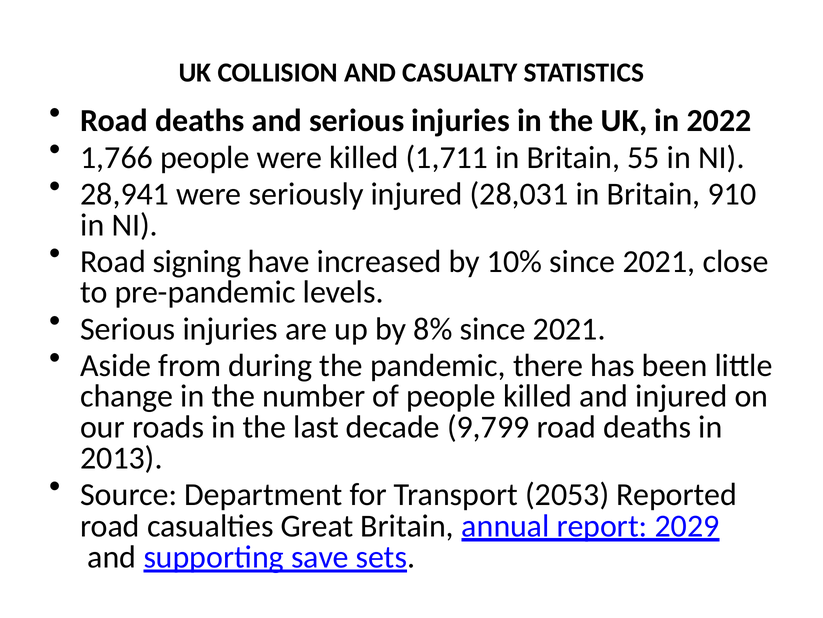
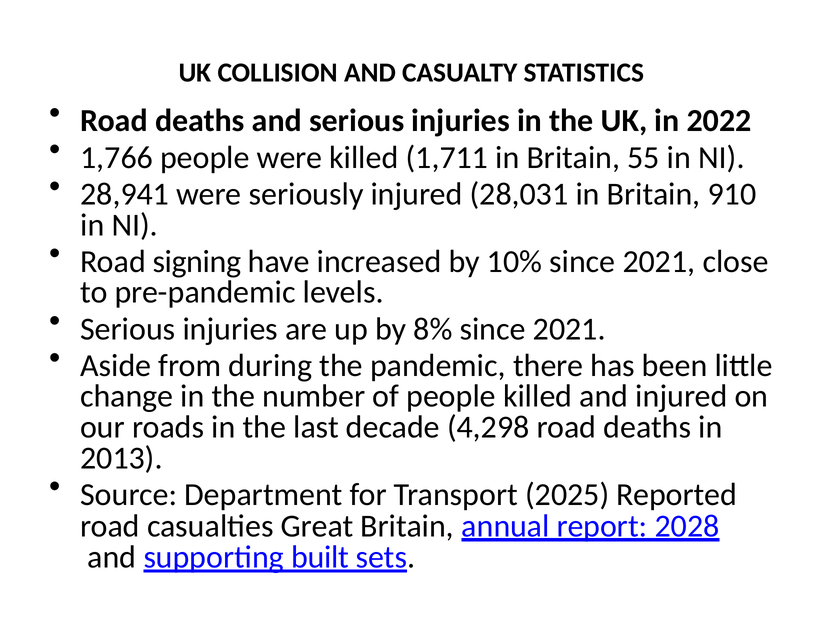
9,799: 9,799 -> 4,298
2053: 2053 -> 2025
2029: 2029 -> 2028
save: save -> built
